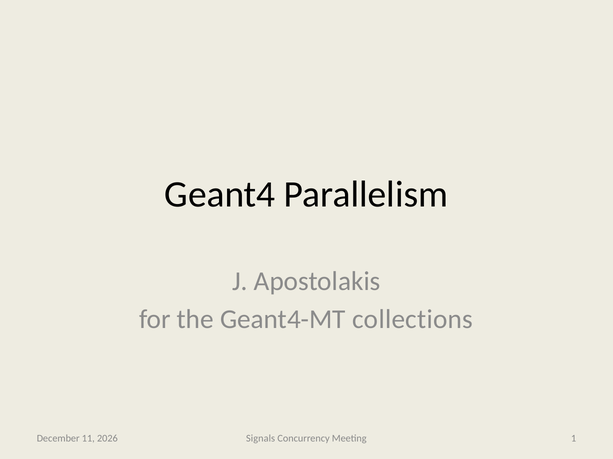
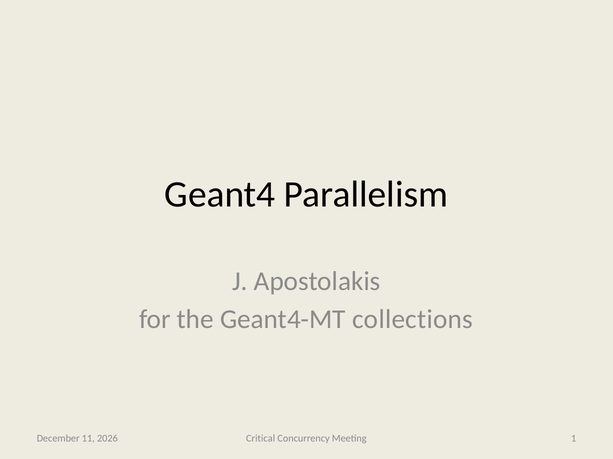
Signals: Signals -> Critical
